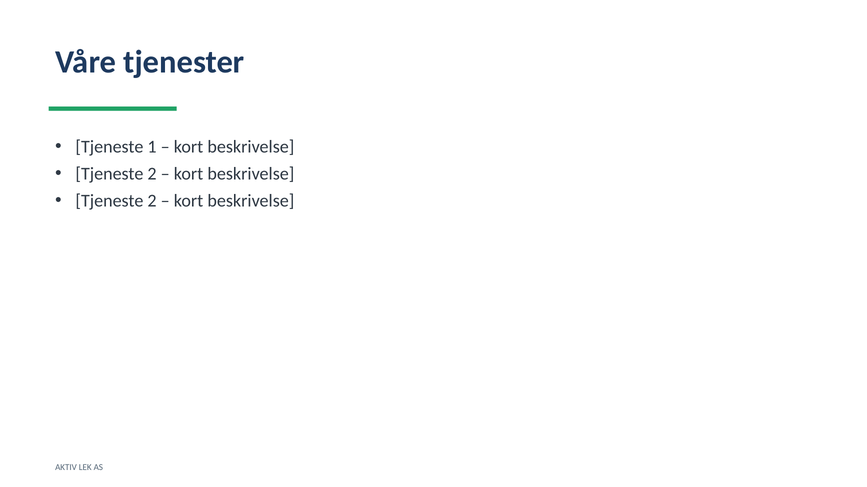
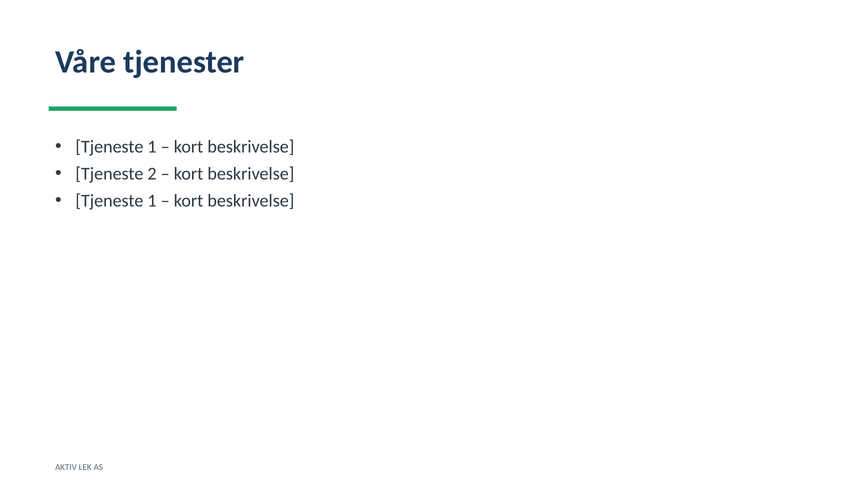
2 at (152, 201): 2 -> 1
